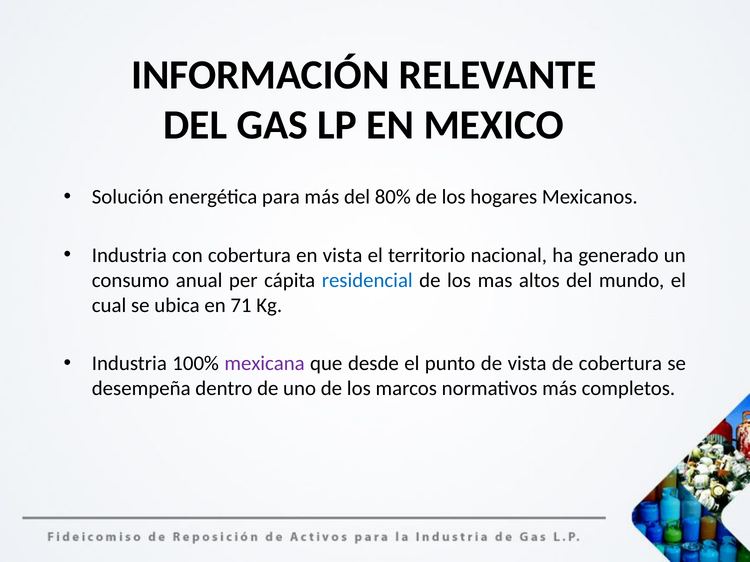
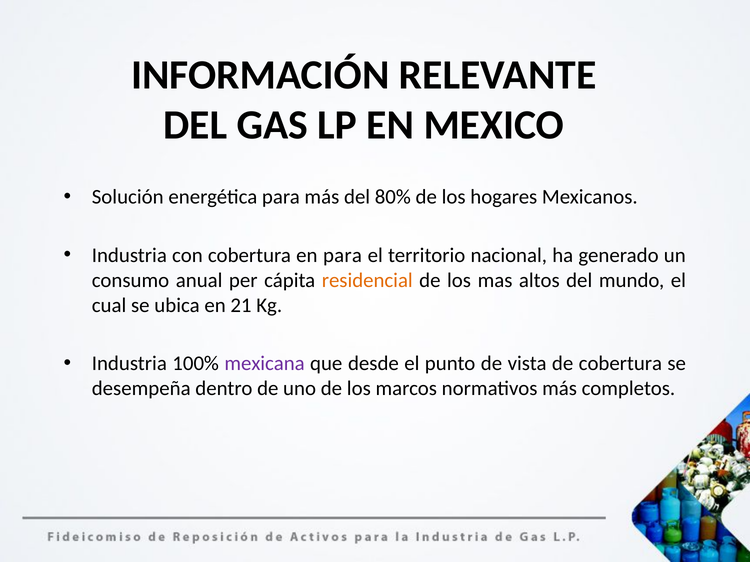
en vista: vista -> para
residencial colour: blue -> orange
71: 71 -> 21
